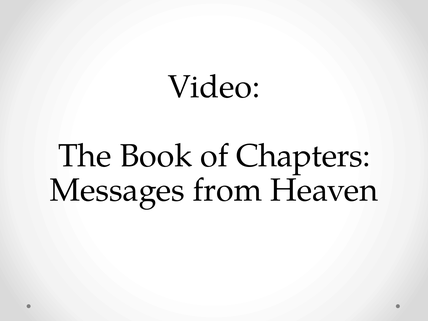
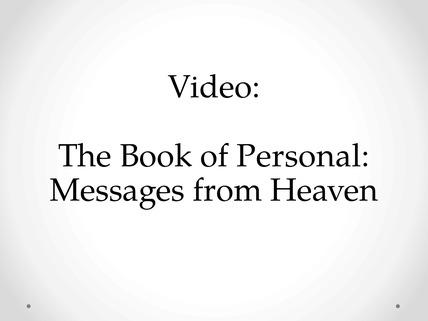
Chapters: Chapters -> Personal
